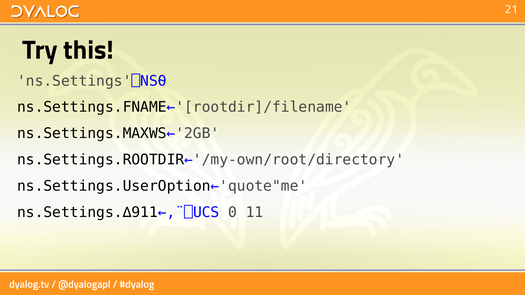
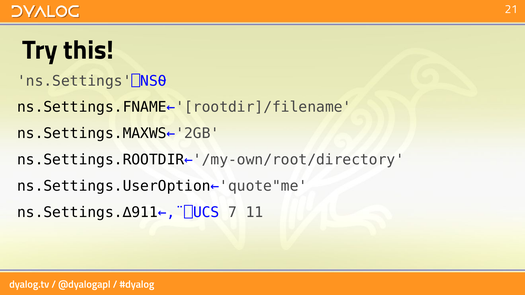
0: 0 -> 7
